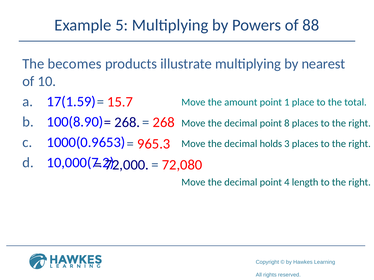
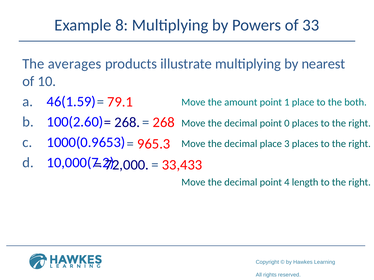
5: 5 -> 8
88: 88 -> 33
becomes: becomes -> averages
17(1.59: 17(1.59 -> 46(1.59
15.7: 15.7 -> 79.1
total: total -> both
100(8.90: 100(8.90 -> 100(2.60
8: 8 -> 0
decimal holds: holds -> place
72,080: 72,080 -> 33,433
